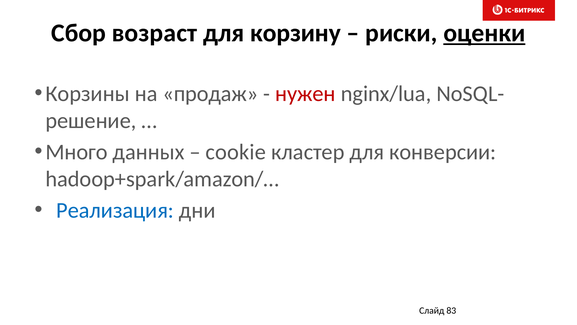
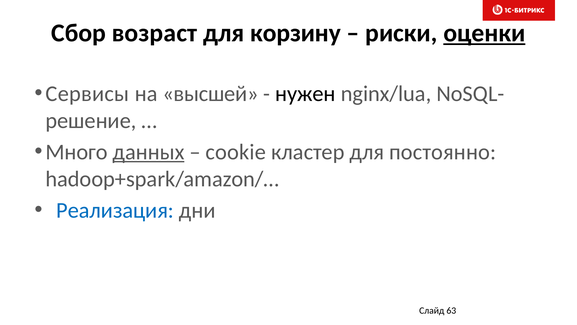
Корзины: Корзины -> Сервисы
продаж: продаж -> высшей
нужен colour: red -> black
данных underline: none -> present
конверсии: конверсии -> постоянно
83: 83 -> 63
